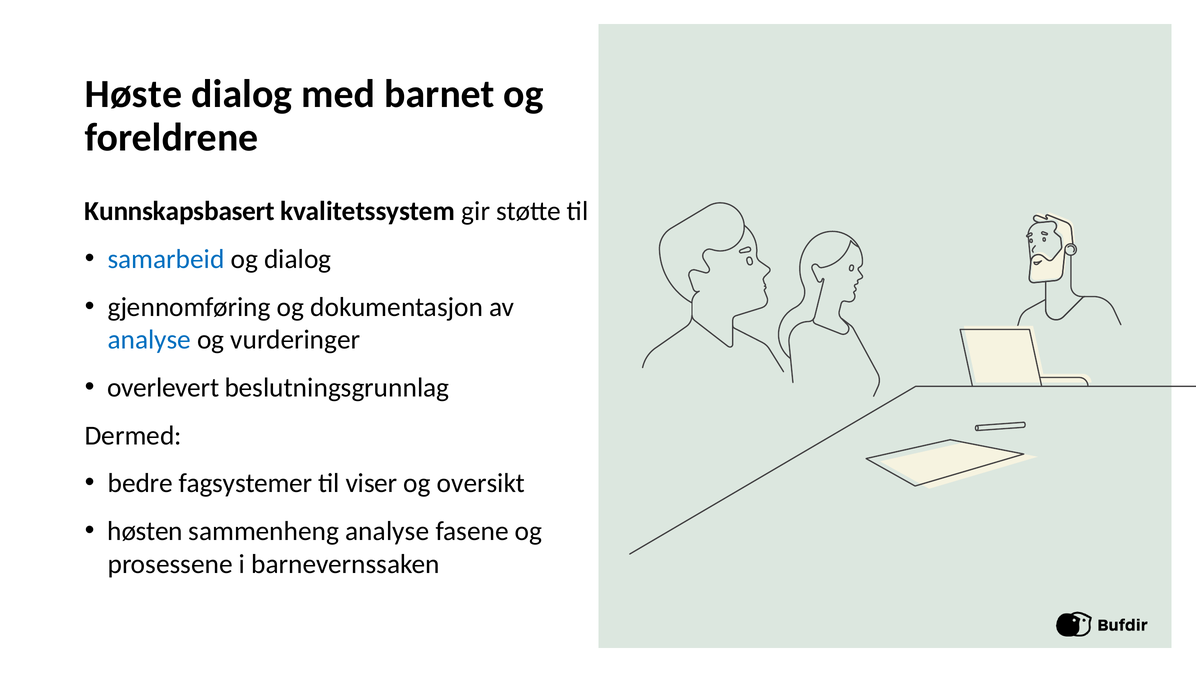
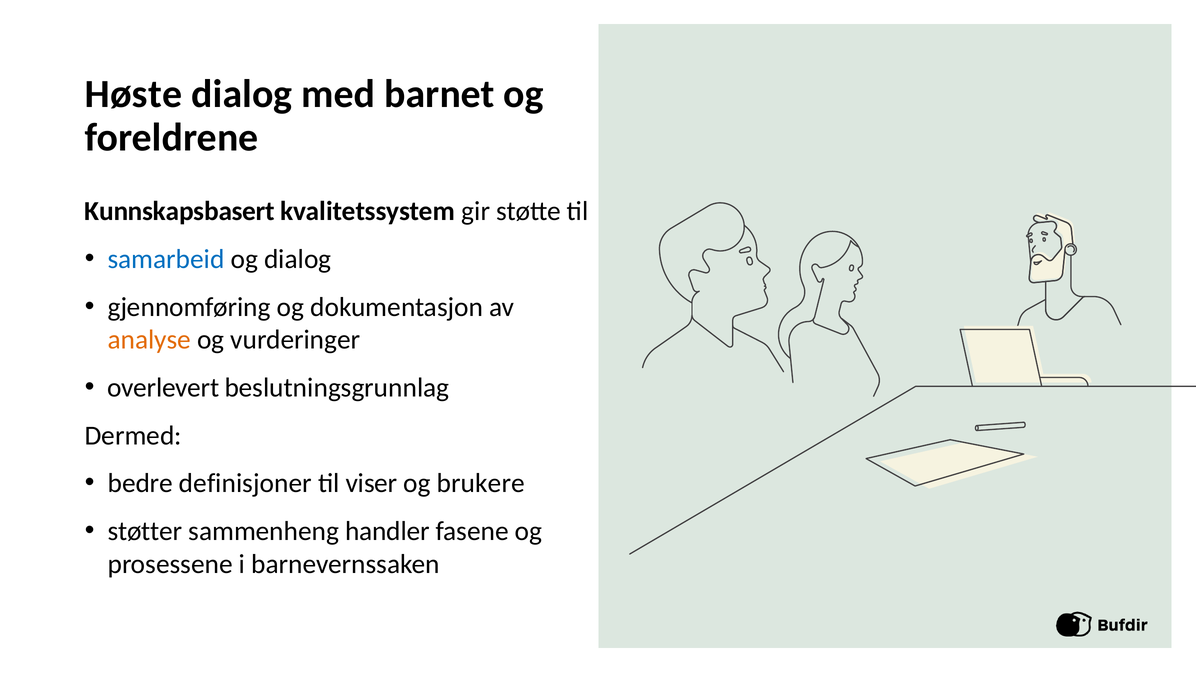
analyse at (149, 340) colour: blue -> orange
fagsystemer: fagsystemer -> definisjoner
oversikt: oversikt -> brukere
høsten: høsten -> støtter
sammenheng analyse: analyse -> handler
